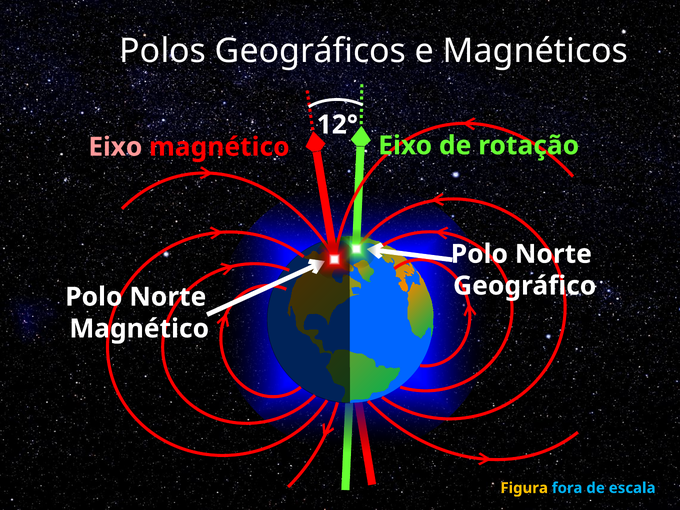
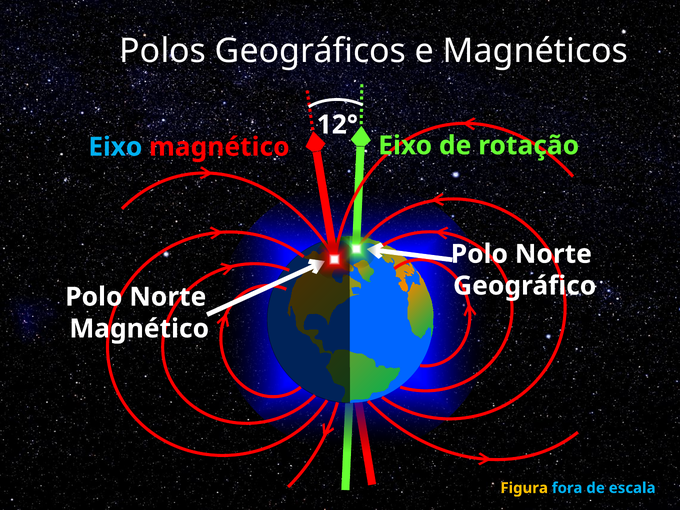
Eixo at (115, 147) colour: pink -> light blue
